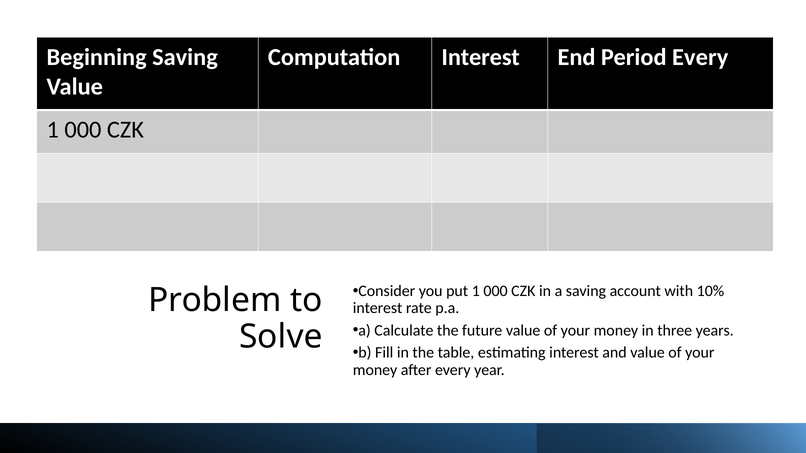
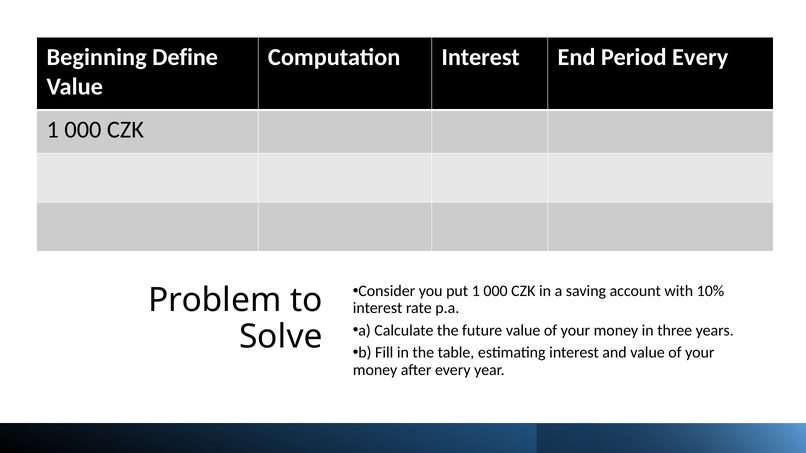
Beginning Saving: Saving -> Define
